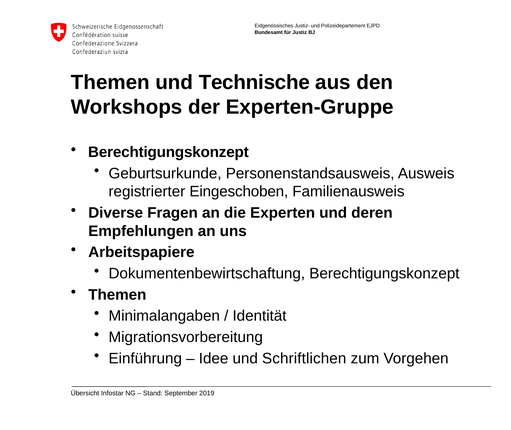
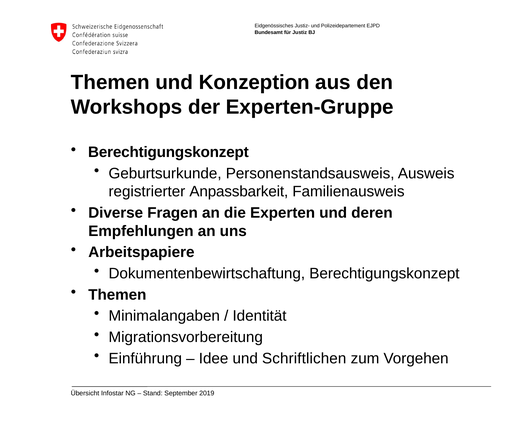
Technische: Technische -> Konzeption
Eingeschoben: Eingeschoben -> Anpassbarkeit
